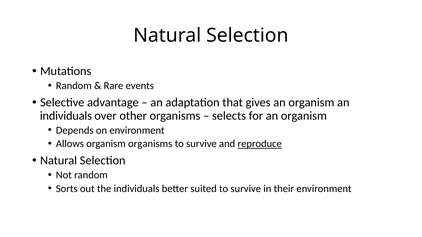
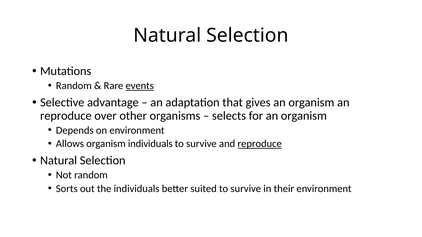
events underline: none -> present
individuals at (66, 116): individuals -> reproduce
organism organisms: organisms -> individuals
